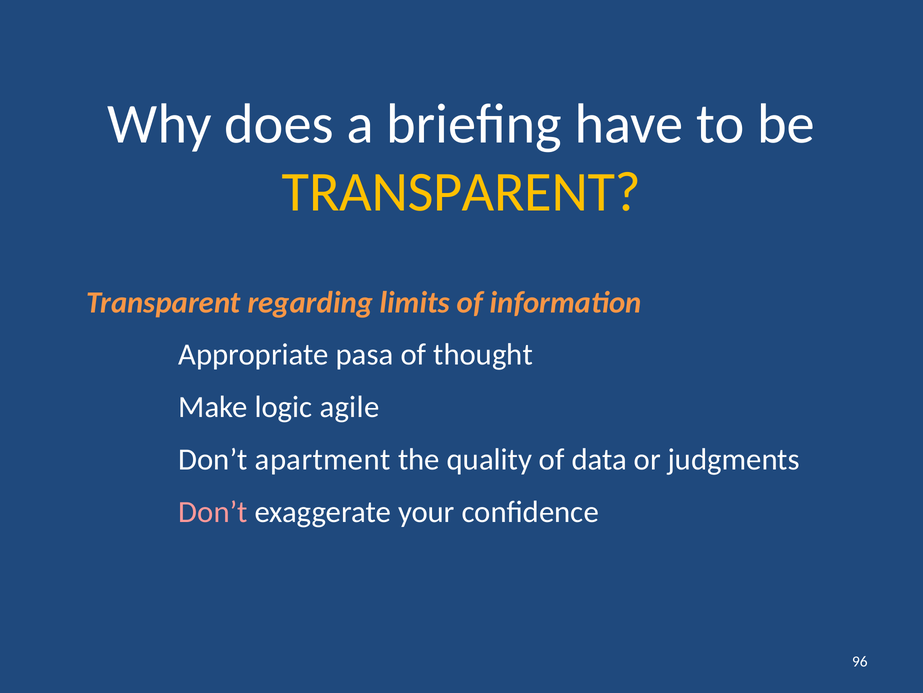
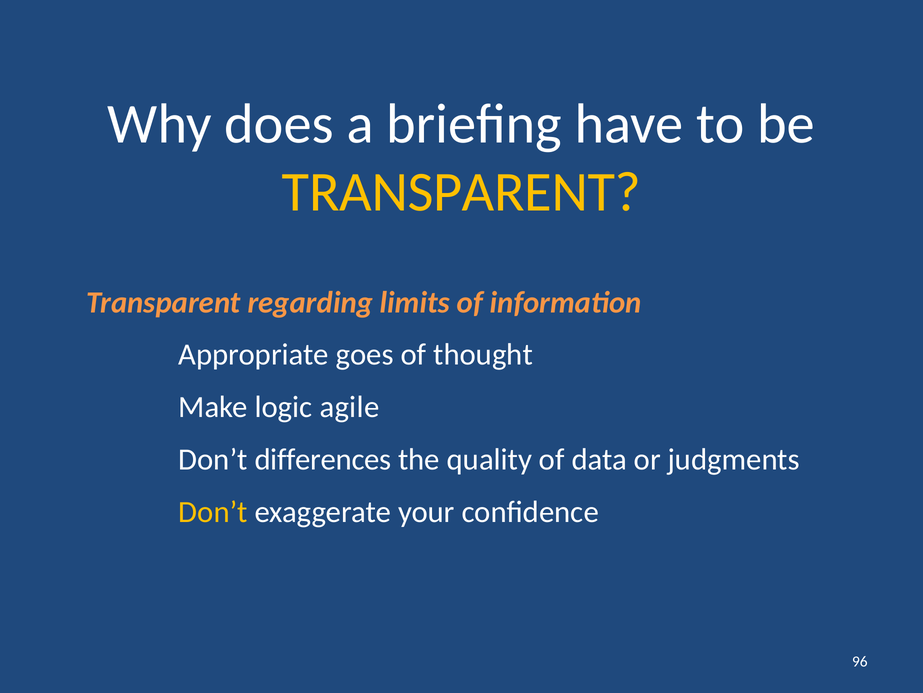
pasa: pasa -> goes
apartment: apartment -> differences
Don’t at (213, 511) colour: pink -> yellow
